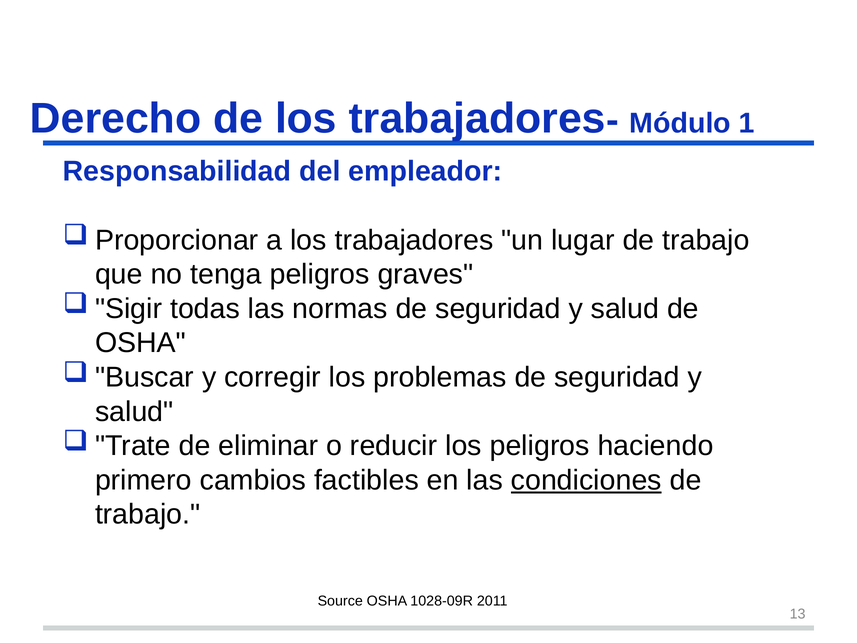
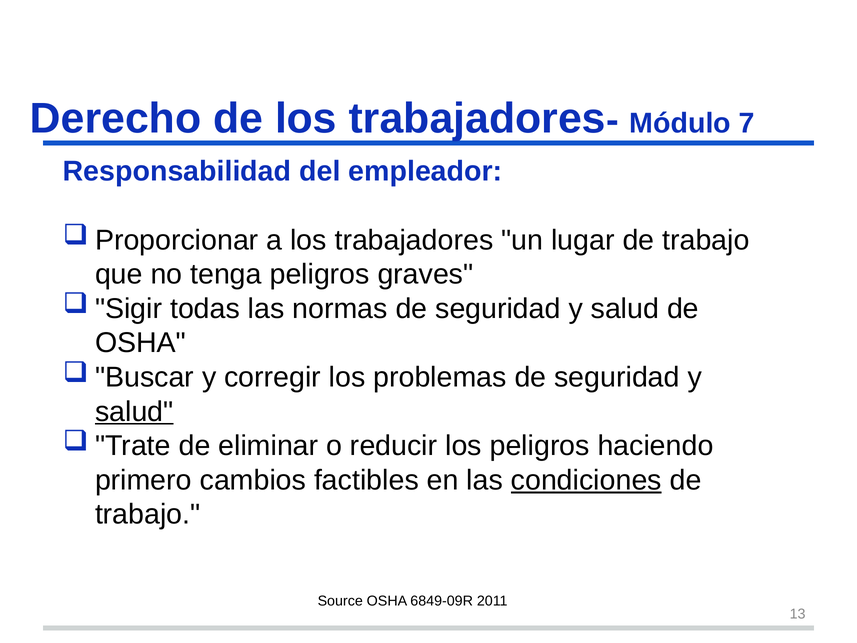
1: 1 -> 7
salud at (134, 411) underline: none -> present
1028-09R: 1028-09R -> 6849-09R
